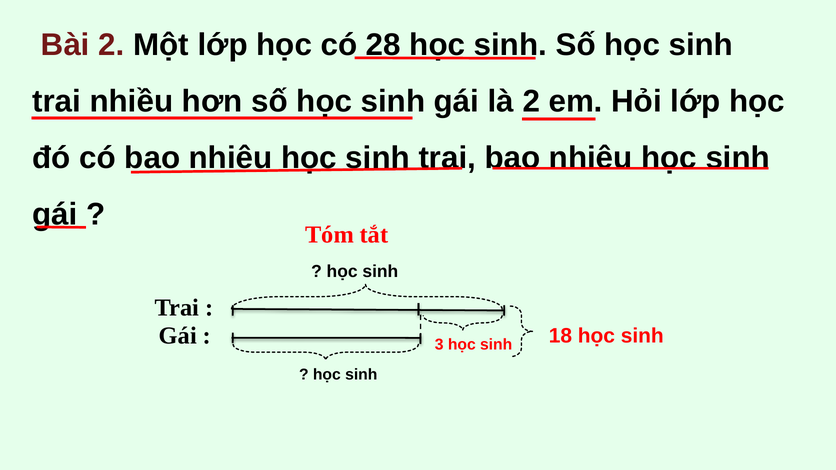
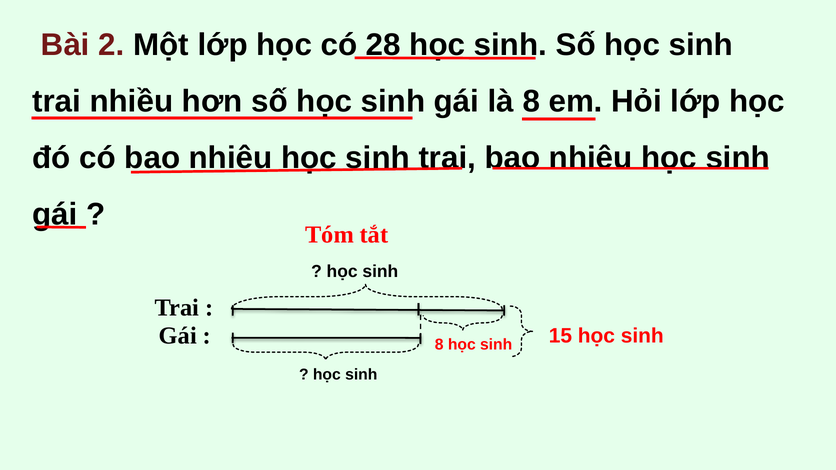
là 2: 2 -> 8
3 at (439, 345): 3 -> 8
18: 18 -> 15
